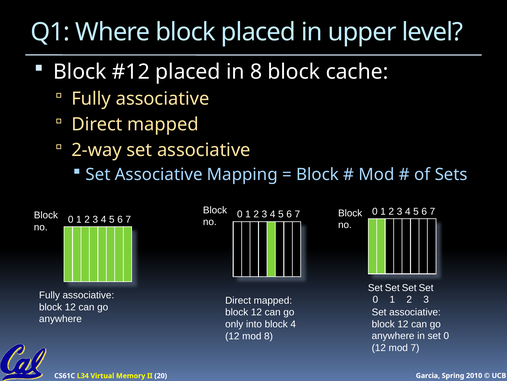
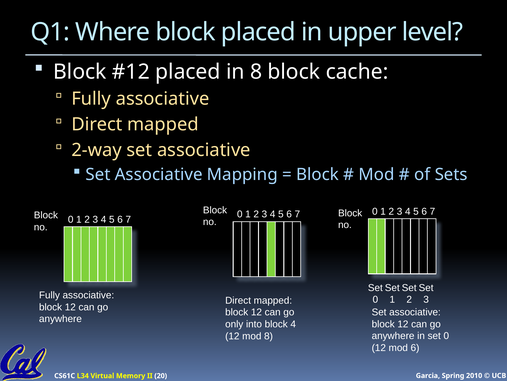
mod 7: 7 -> 6
